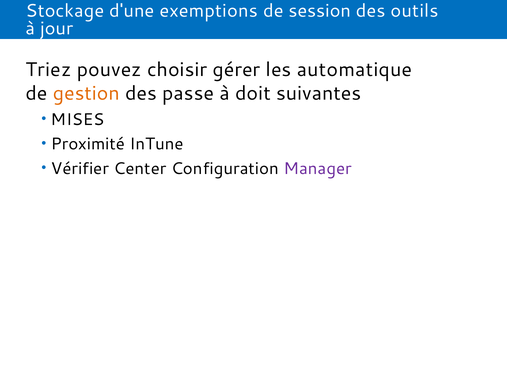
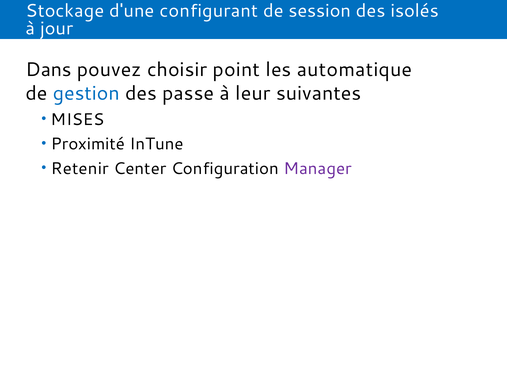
exemptions: exemptions -> configurant
outils: outils -> isolés
Triez: Triez -> Dans
gérer: gérer -> point
gestion colour: orange -> blue
doit: doit -> leur
Vérifier: Vérifier -> Retenir
